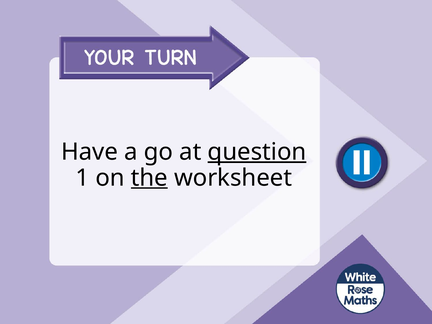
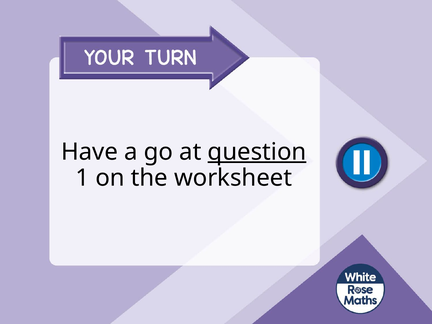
the underline: present -> none
